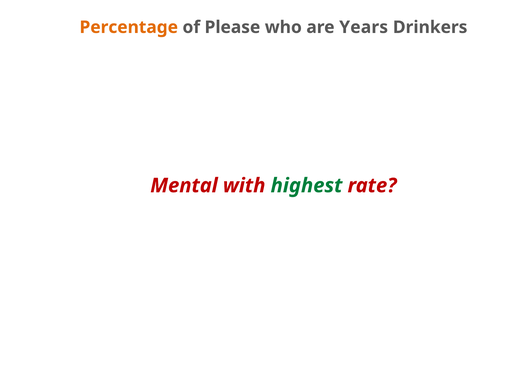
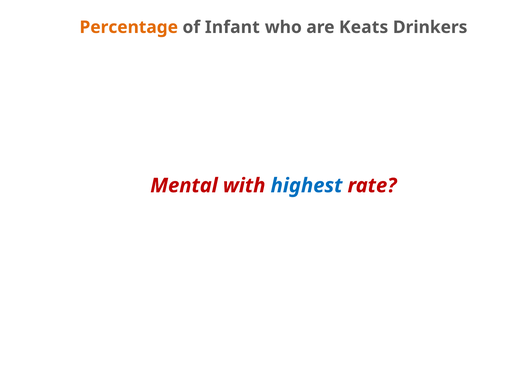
Please: Please -> Infant
Years: Years -> Keats
highest colour: green -> blue
